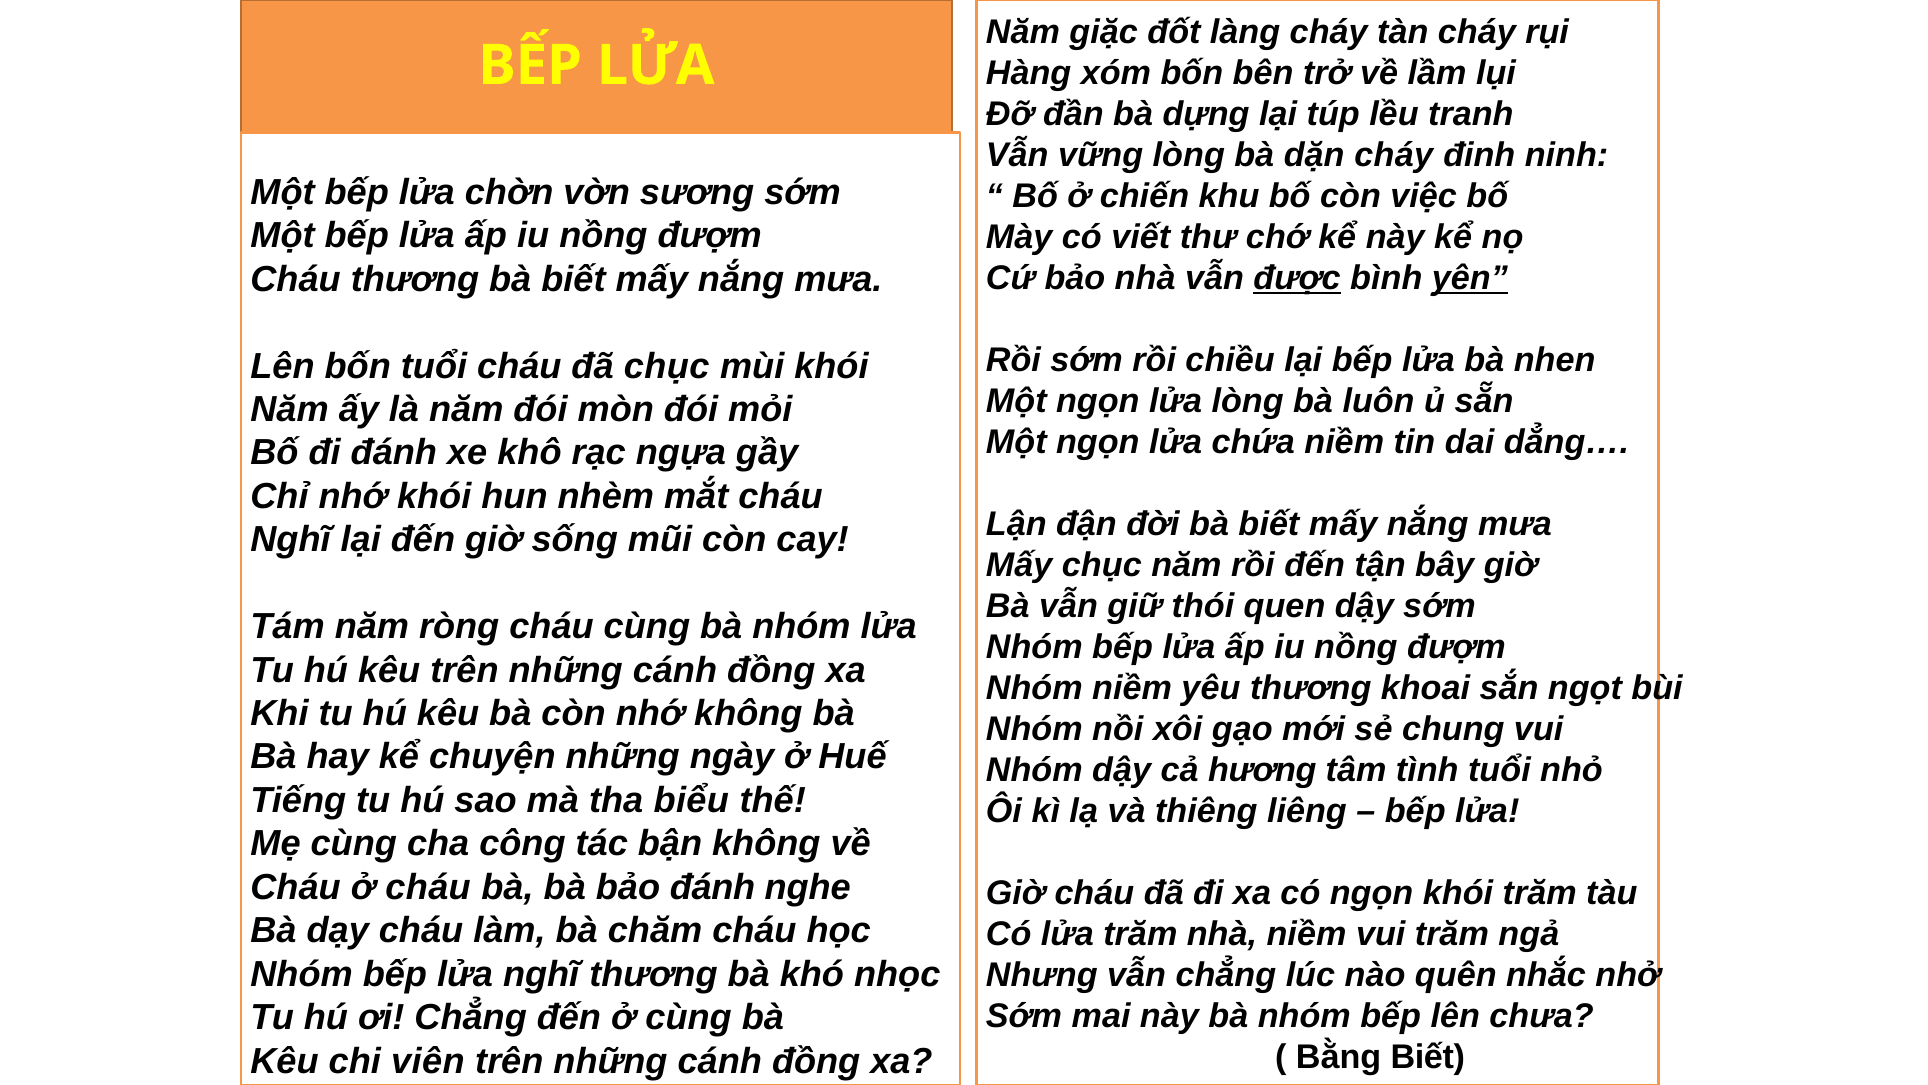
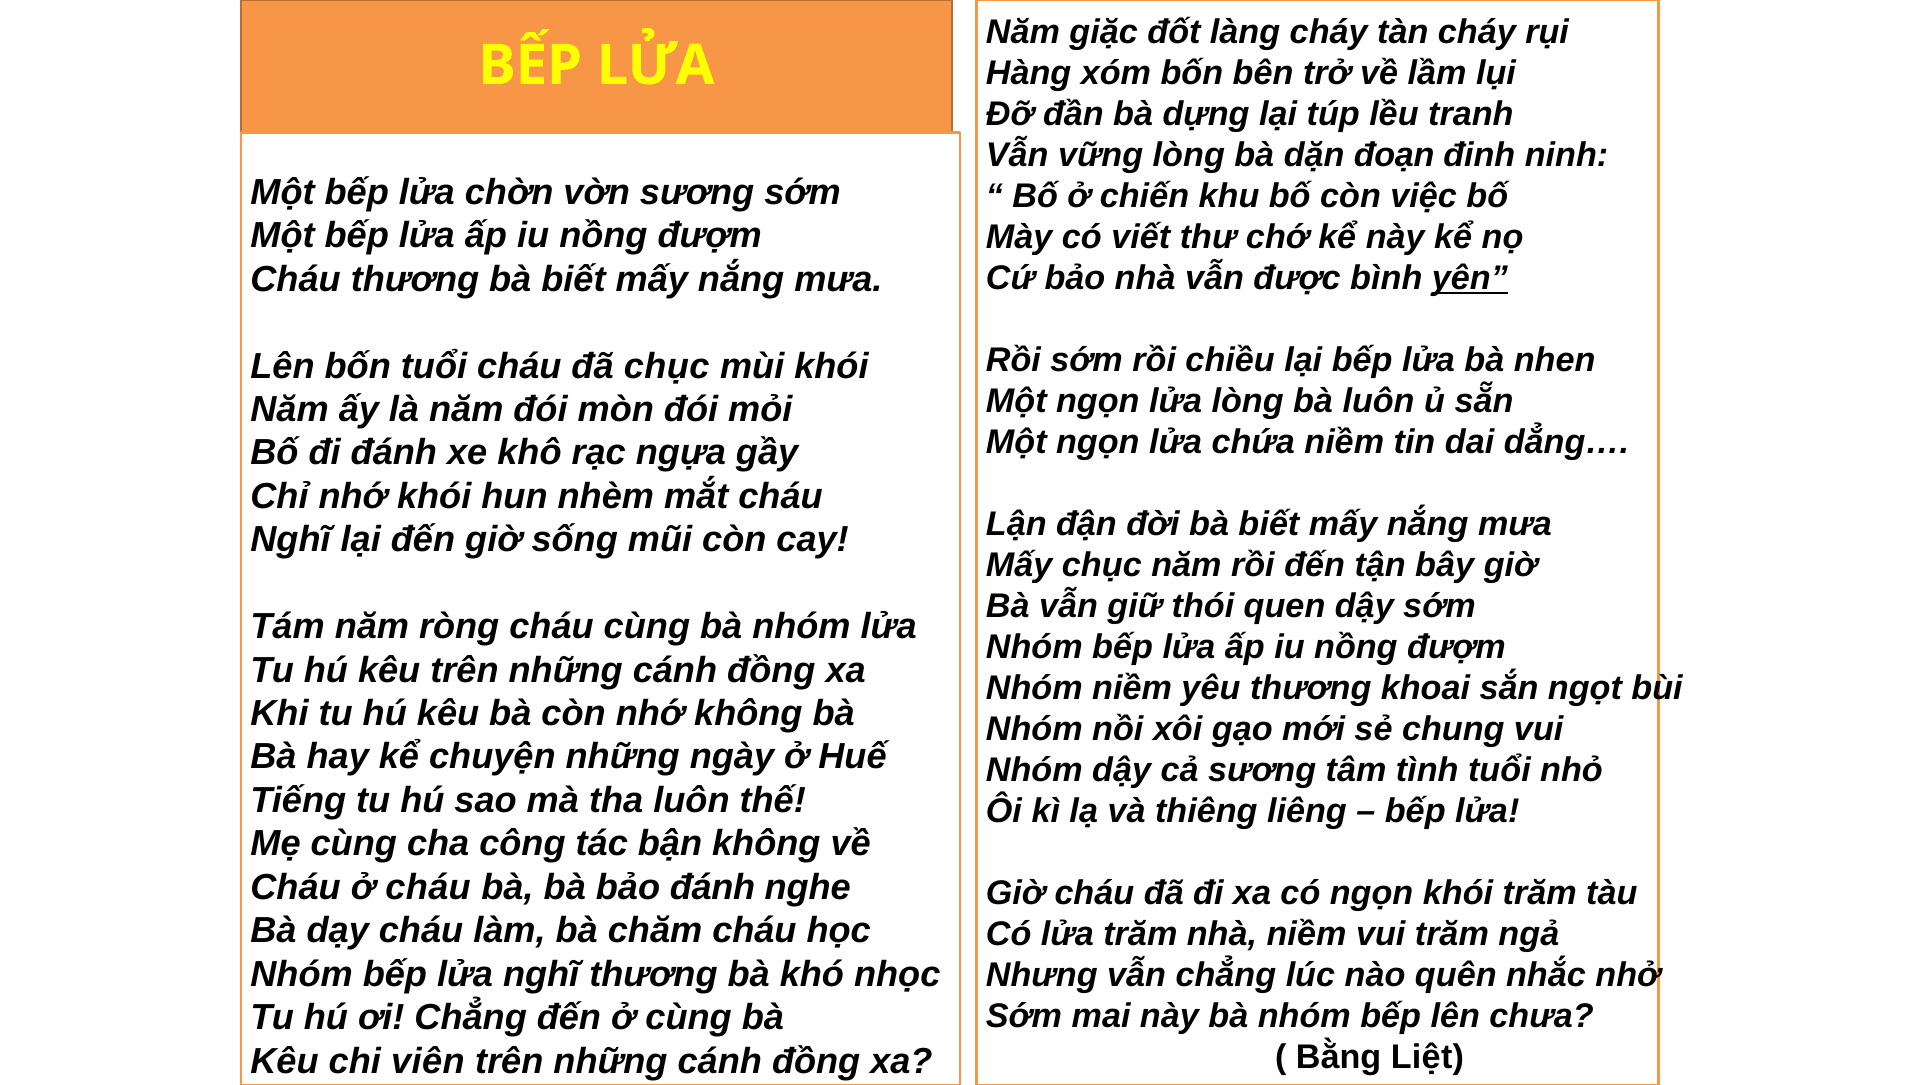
dặn cháy: cháy -> đoạn
được underline: present -> none
cả hương: hương -> sương
tha biểu: biểu -> luôn
Bằng Biết: Biết -> Liệt
